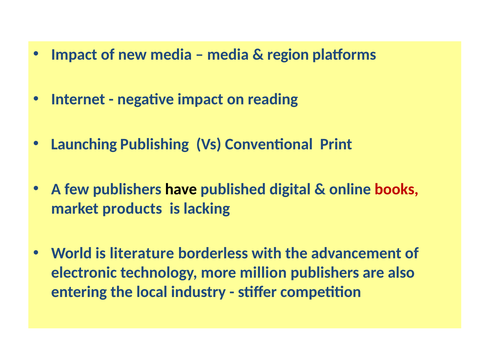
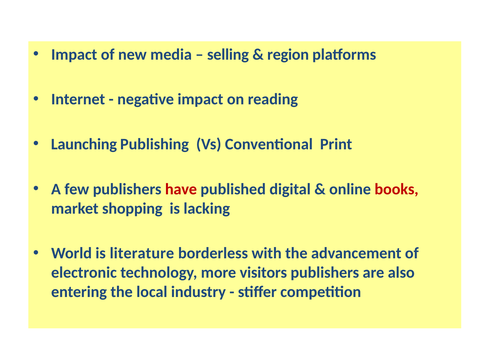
media at (228, 54): media -> selling
have colour: black -> red
products: products -> shopping
million: million -> visitors
